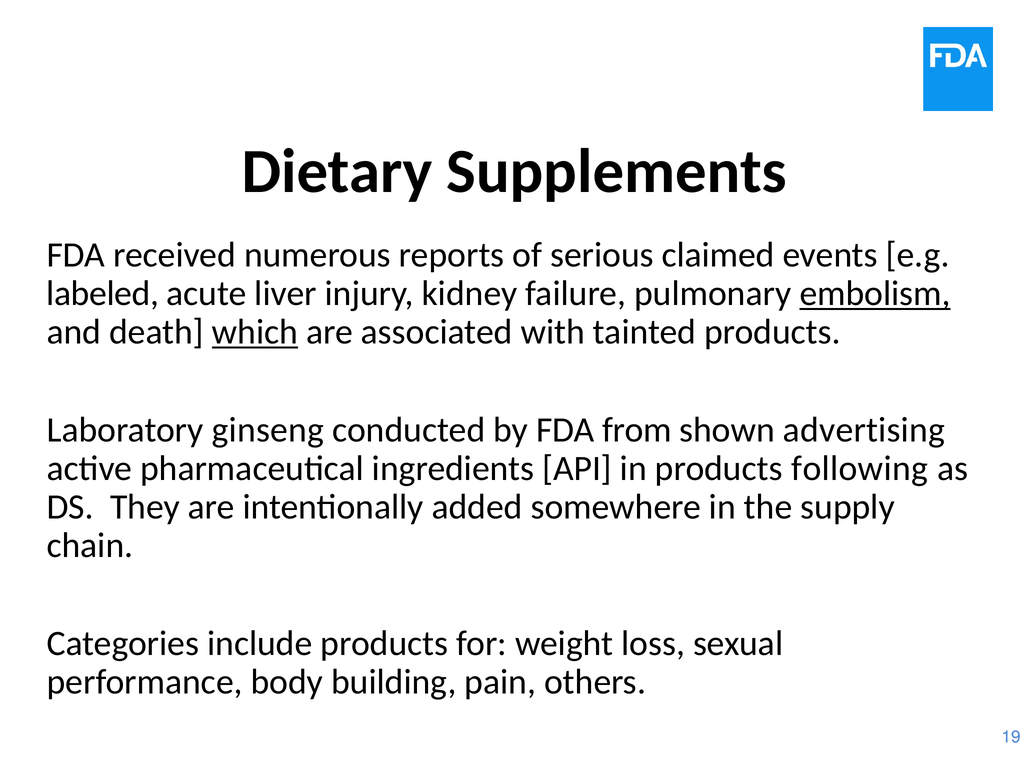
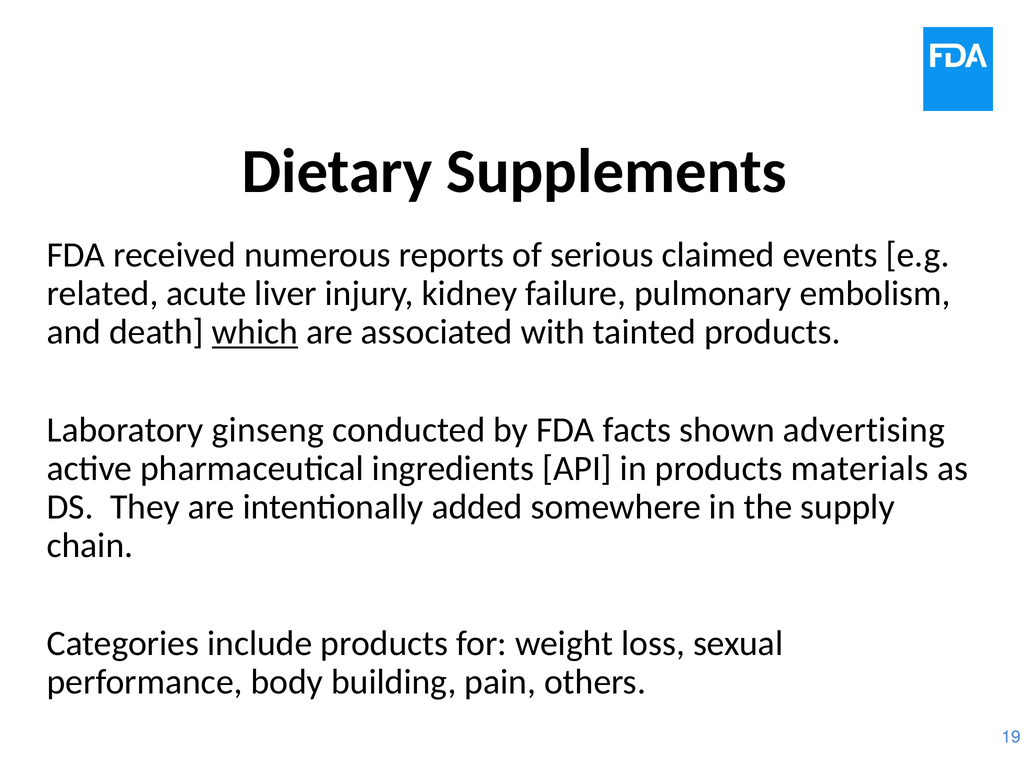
labeled: labeled -> related
embolism underline: present -> none
from: from -> facts
following: following -> materials
